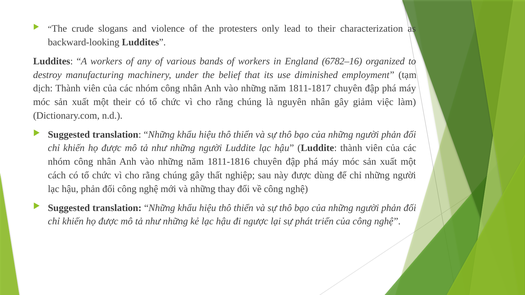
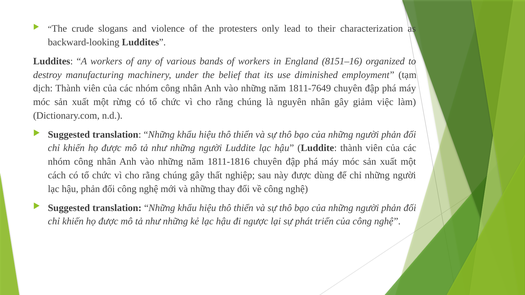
6782–16: 6782–16 -> 8151–16
1811-1817: 1811-1817 -> 1811-7649
một their: their -> rừng
